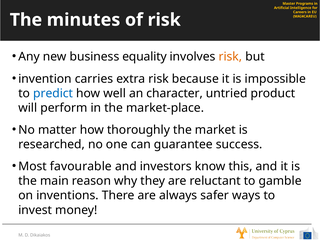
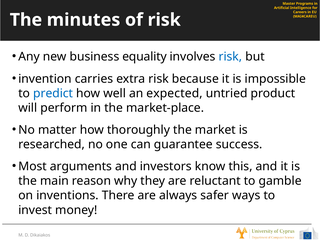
risk at (230, 57) colour: orange -> blue
character: character -> expected
favourable: favourable -> arguments
